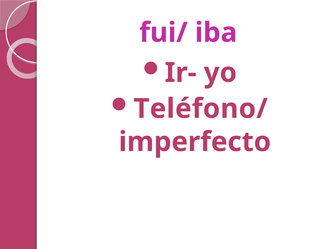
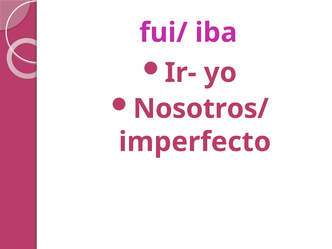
Teléfono/: Teléfono/ -> Nosotros/
